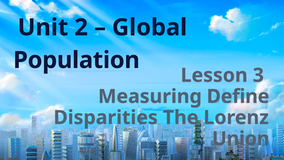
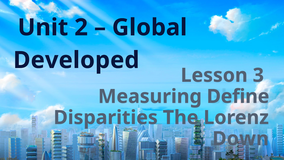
Population: Population -> Developed
Union: Union -> Down
